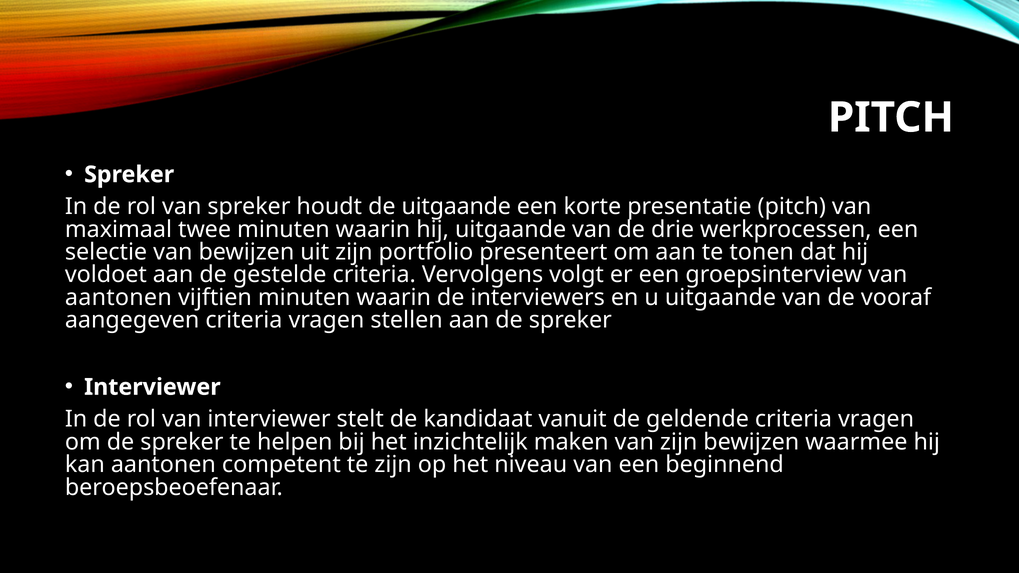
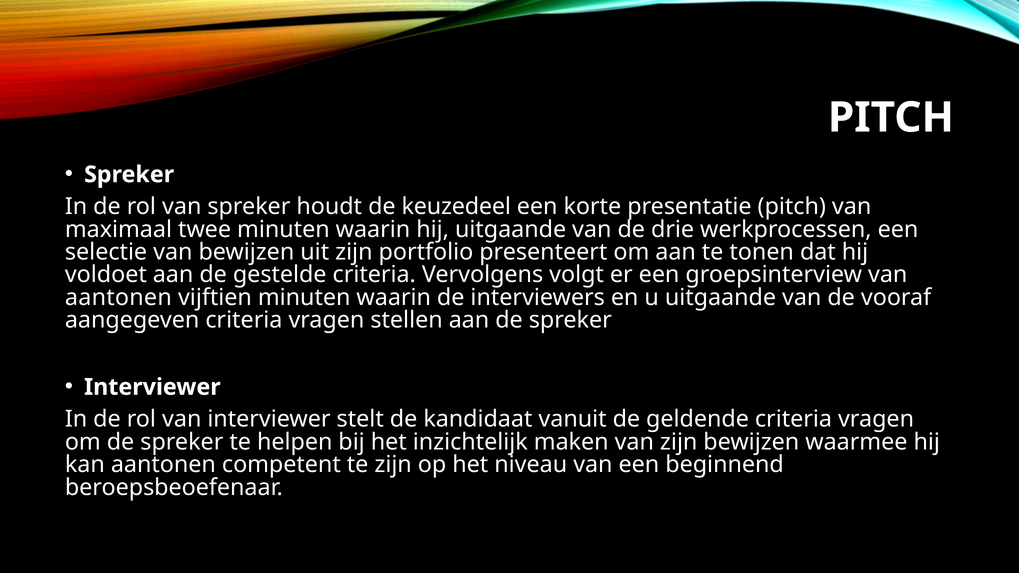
de uitgaande: uitgaande -> keuzedeel
